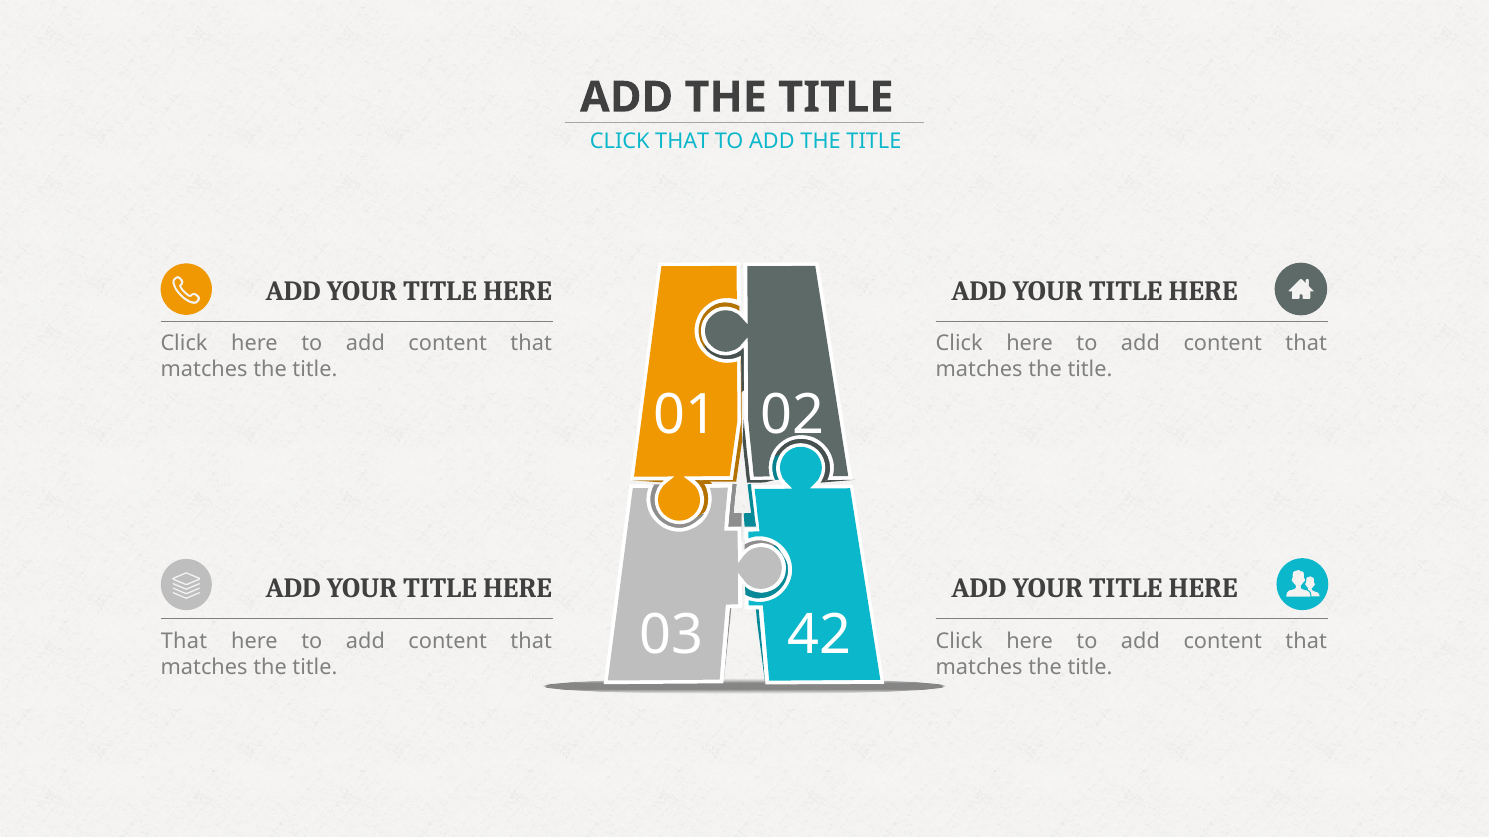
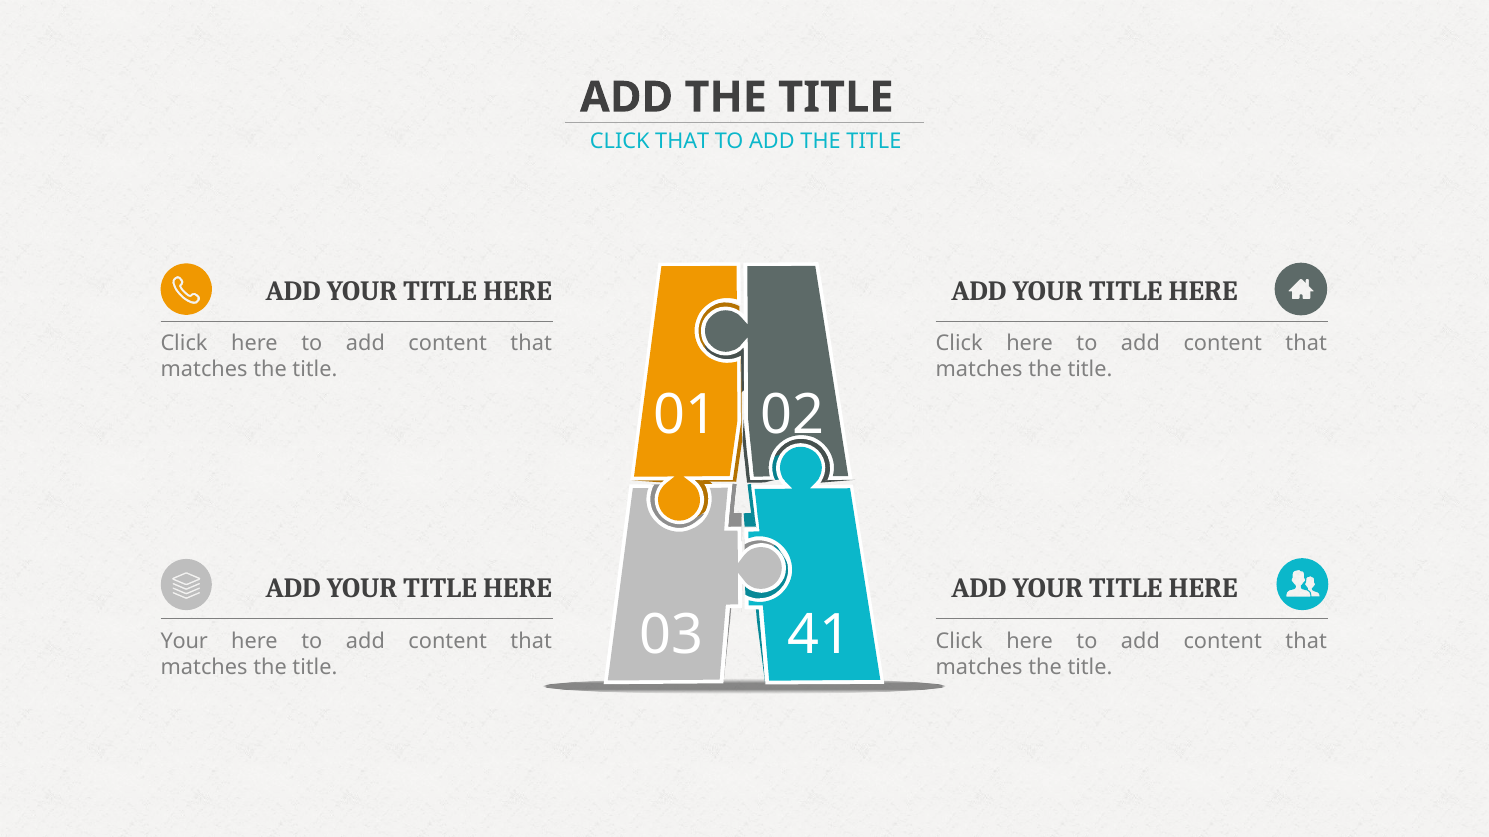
42: 42 -> 41
That at (184, 642): That -> Your
